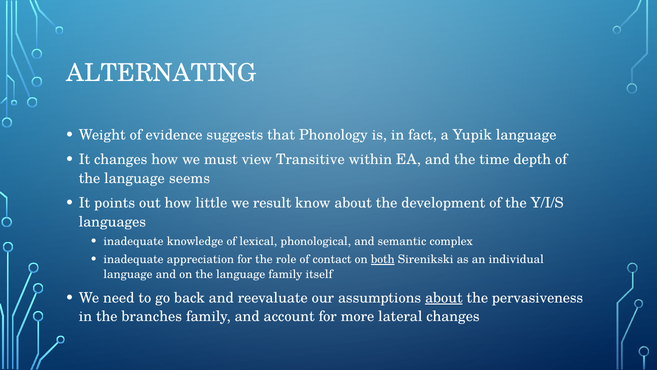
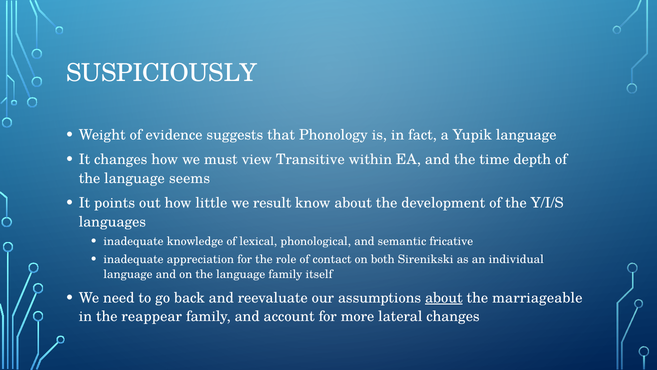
ALTERNATING: ALTERNATING -> SUSPICIOUSLY
complex: complex -> fricative
both underline: present -> none
pervasiveness: pervasiveness -> marriageable
branches: branches -> reappear
